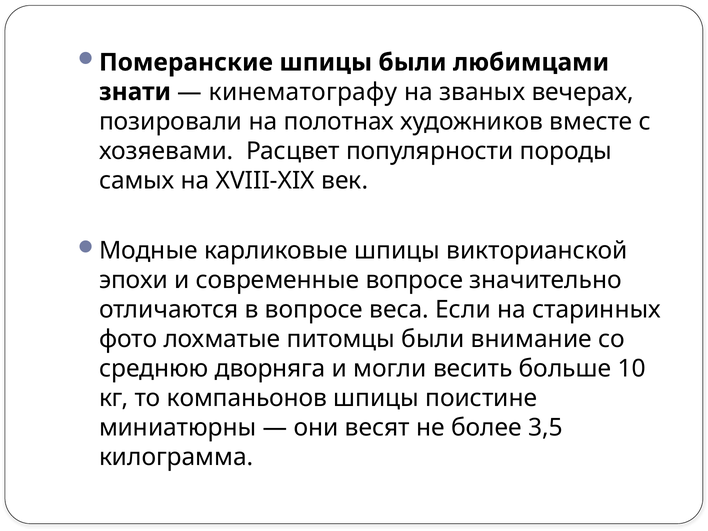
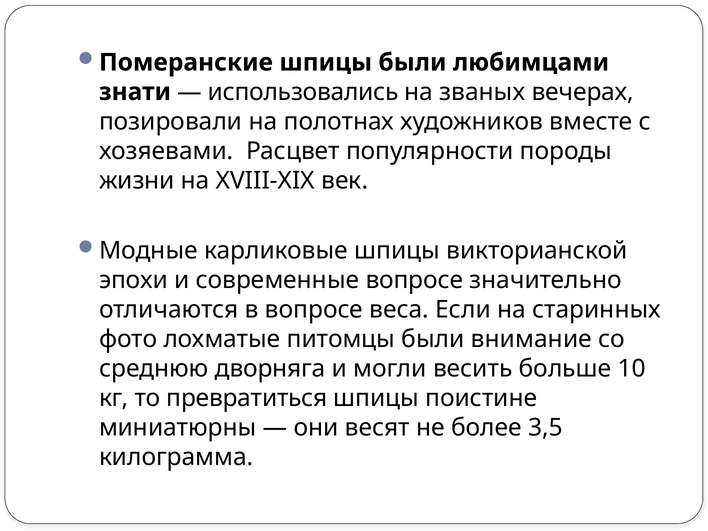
кинематографу: кинематографу -> использовались
самых: самых -> жизни
компаньонов: компаньонов -> превратиться
